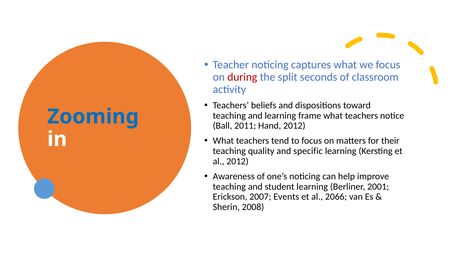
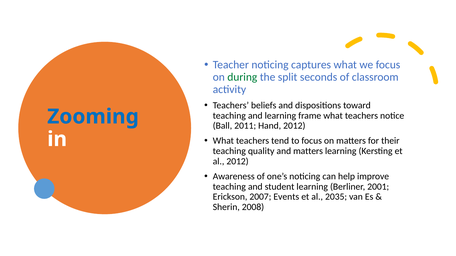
during colour: red -> green
and specific: specific -> matters
2066: 2066 -> 2035
